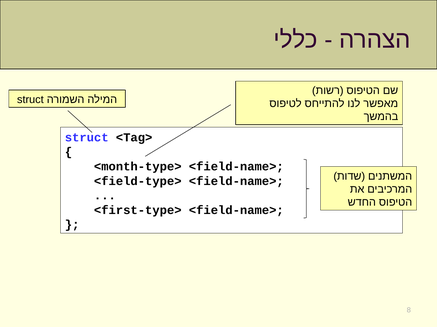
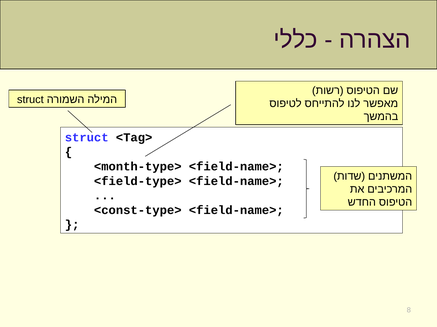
<first-type>: <first-type> -> <const-type>
